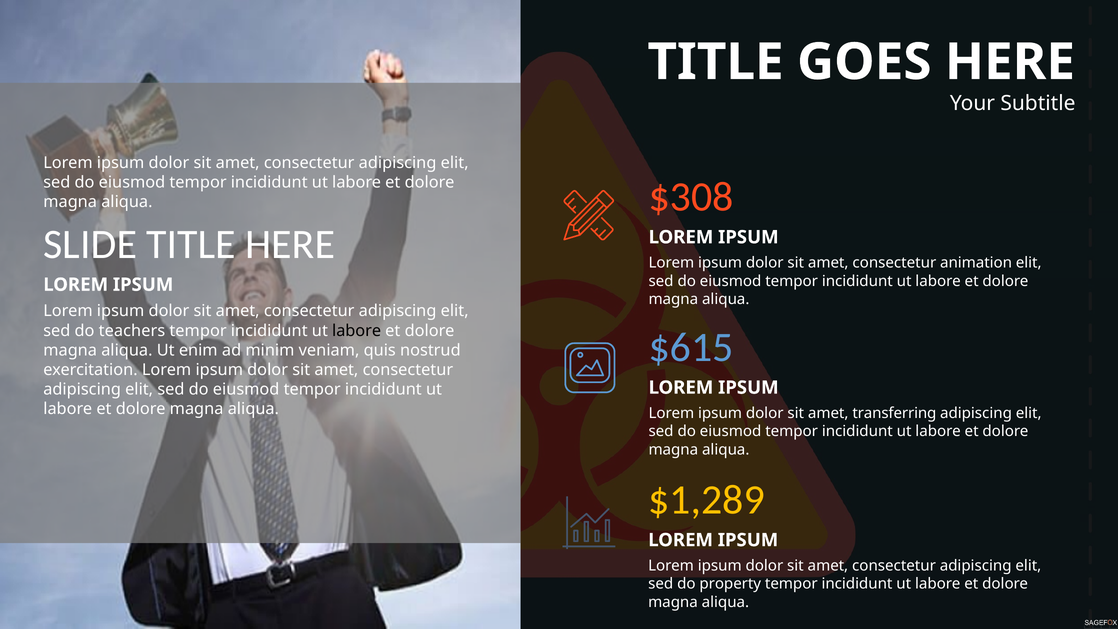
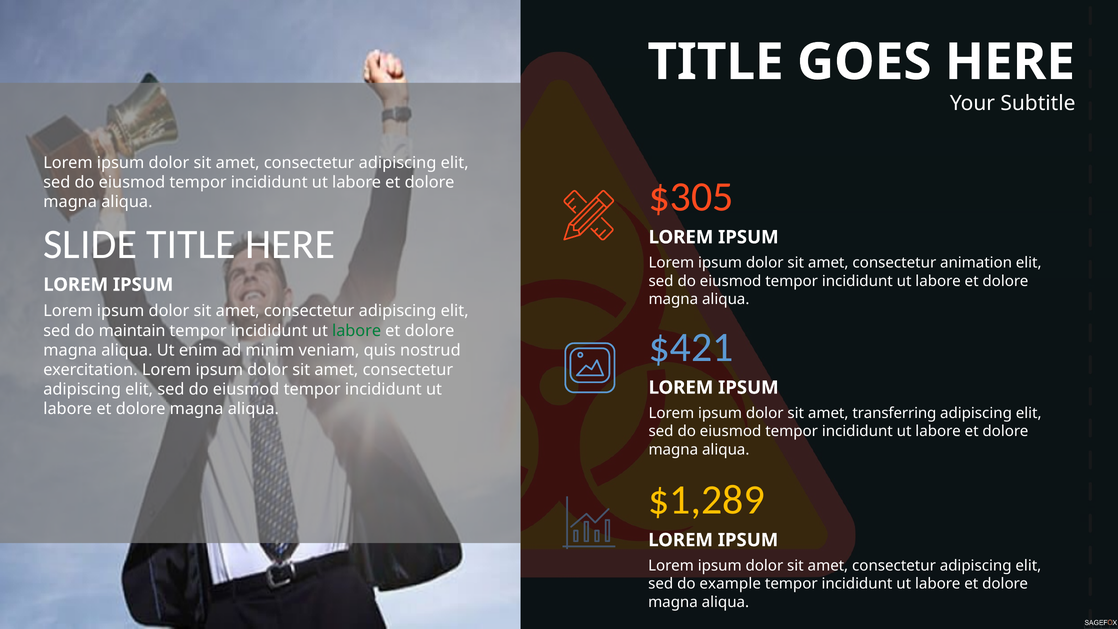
$308: $308 -> $305
teachers: teachers -> maintain
labore at (357, 331) colour: black -> green
$615: $615 -> $421
property: property -> example
